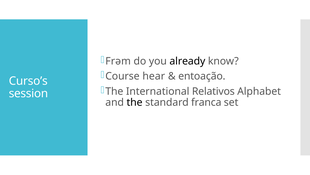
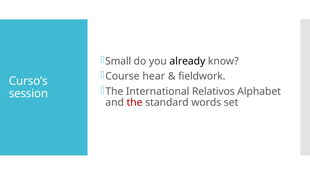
Frəm: Frəm -> Small
entoação: entoação -> fieldwork
the at (135, 102) colour: black -> red
franca: franca -> words
